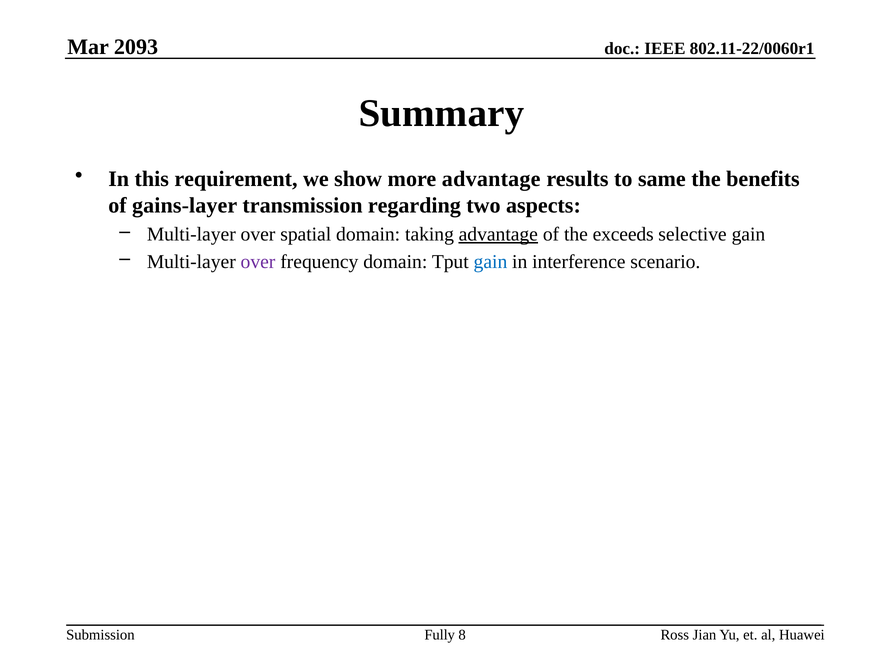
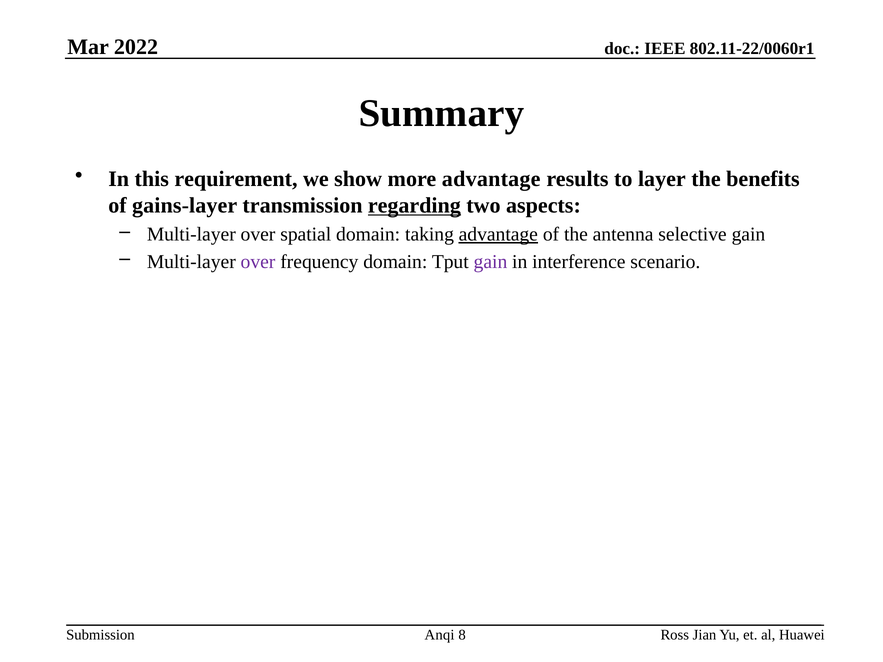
2093: 2093 -> 2022
same: same -> layer
regarding underline: none -> present
exceeds: exceeds -> antenna
gain at (490, 262) colour: blue -> purple
Fully: Fully -> Anqi
